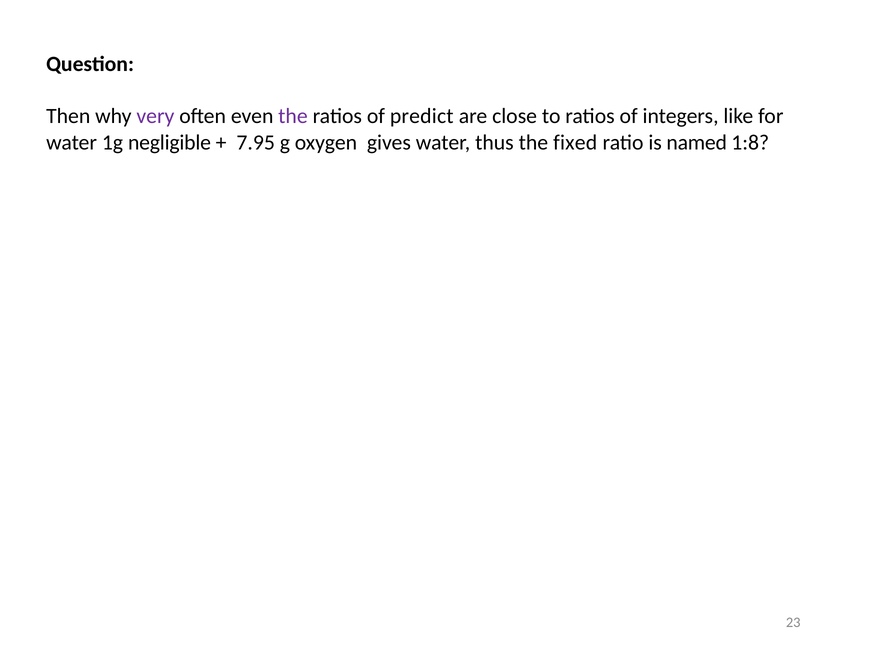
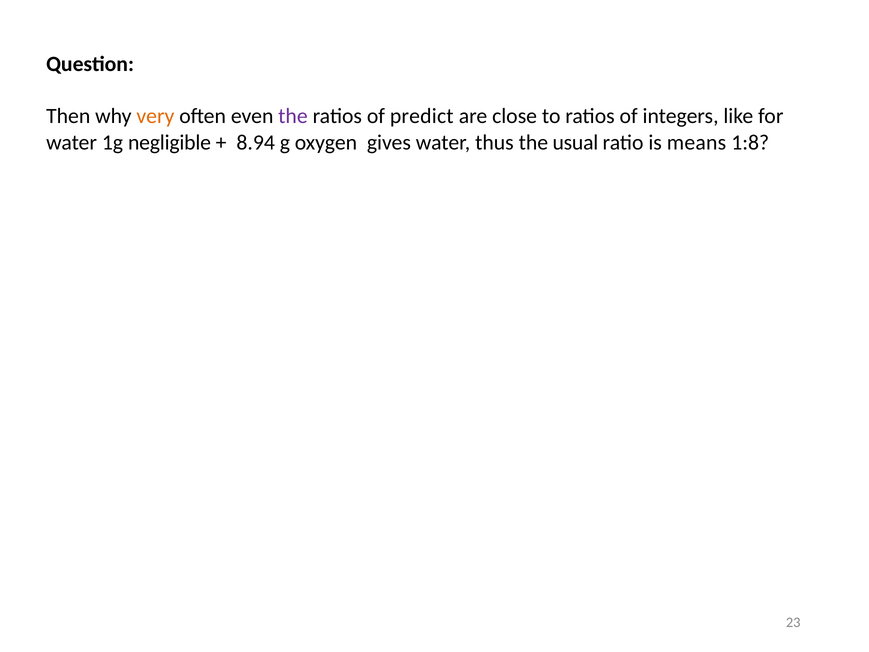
very colour: purple -> orange
7.95: 7.95 -> 8.94
fixed: fixed -> usual
named: named -> means
